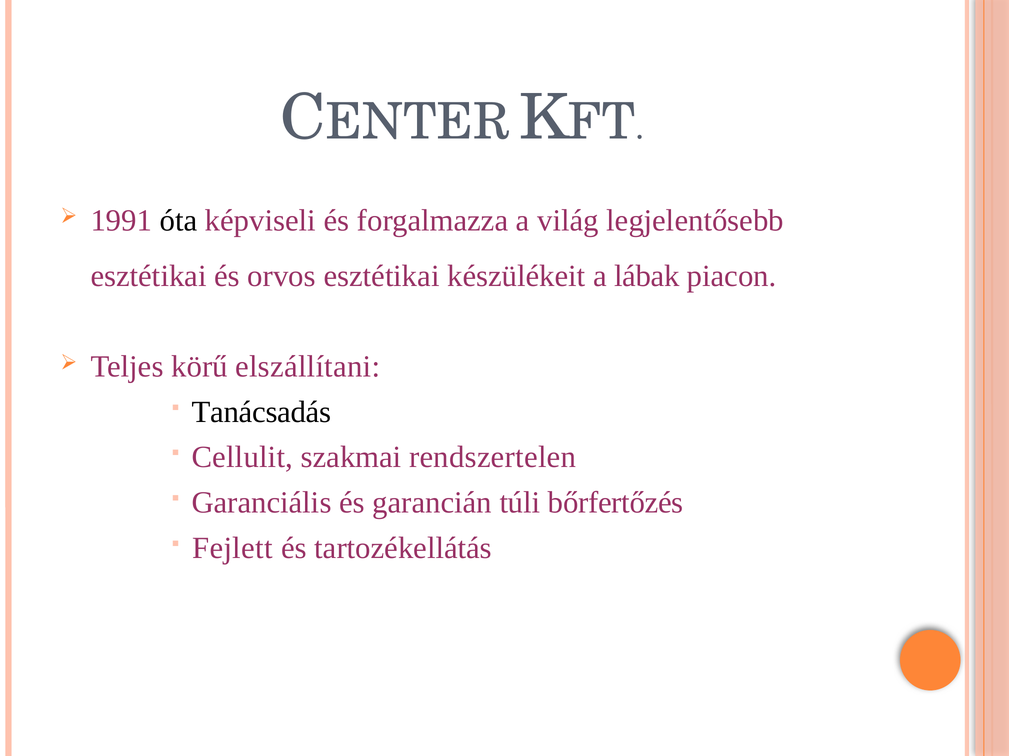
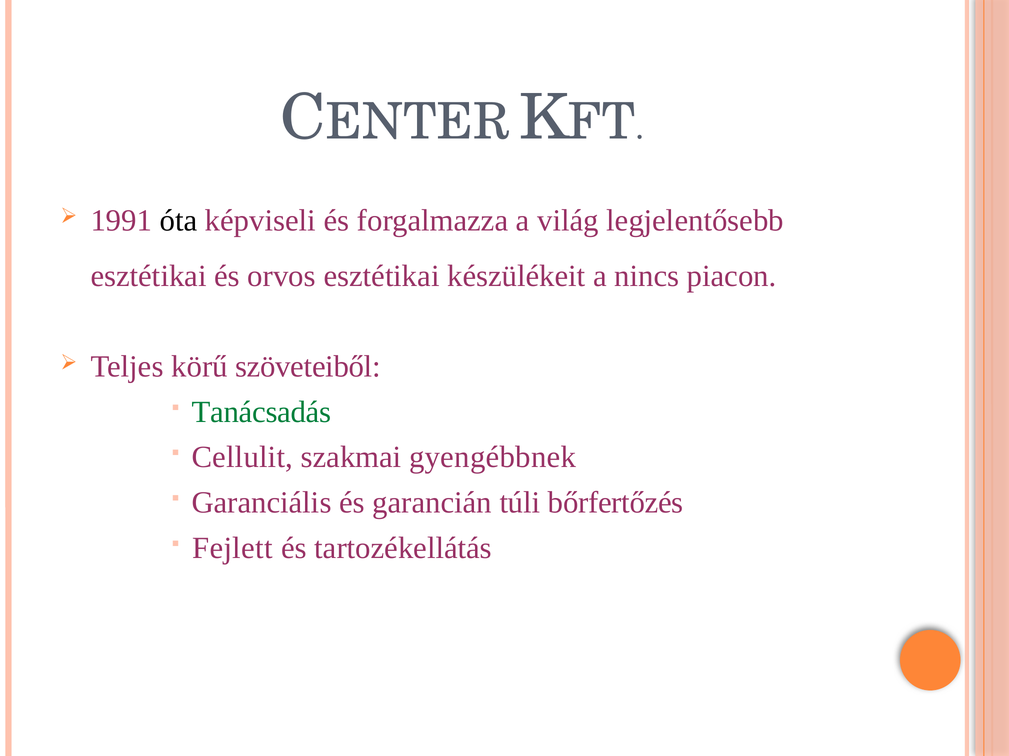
lábak: lábak -> nincs
elszállítani: elszállítani -> szöveteiből
Tanácsadás colour: black -> green
rendszertelen: rendszertelen -> gyengébbnek
